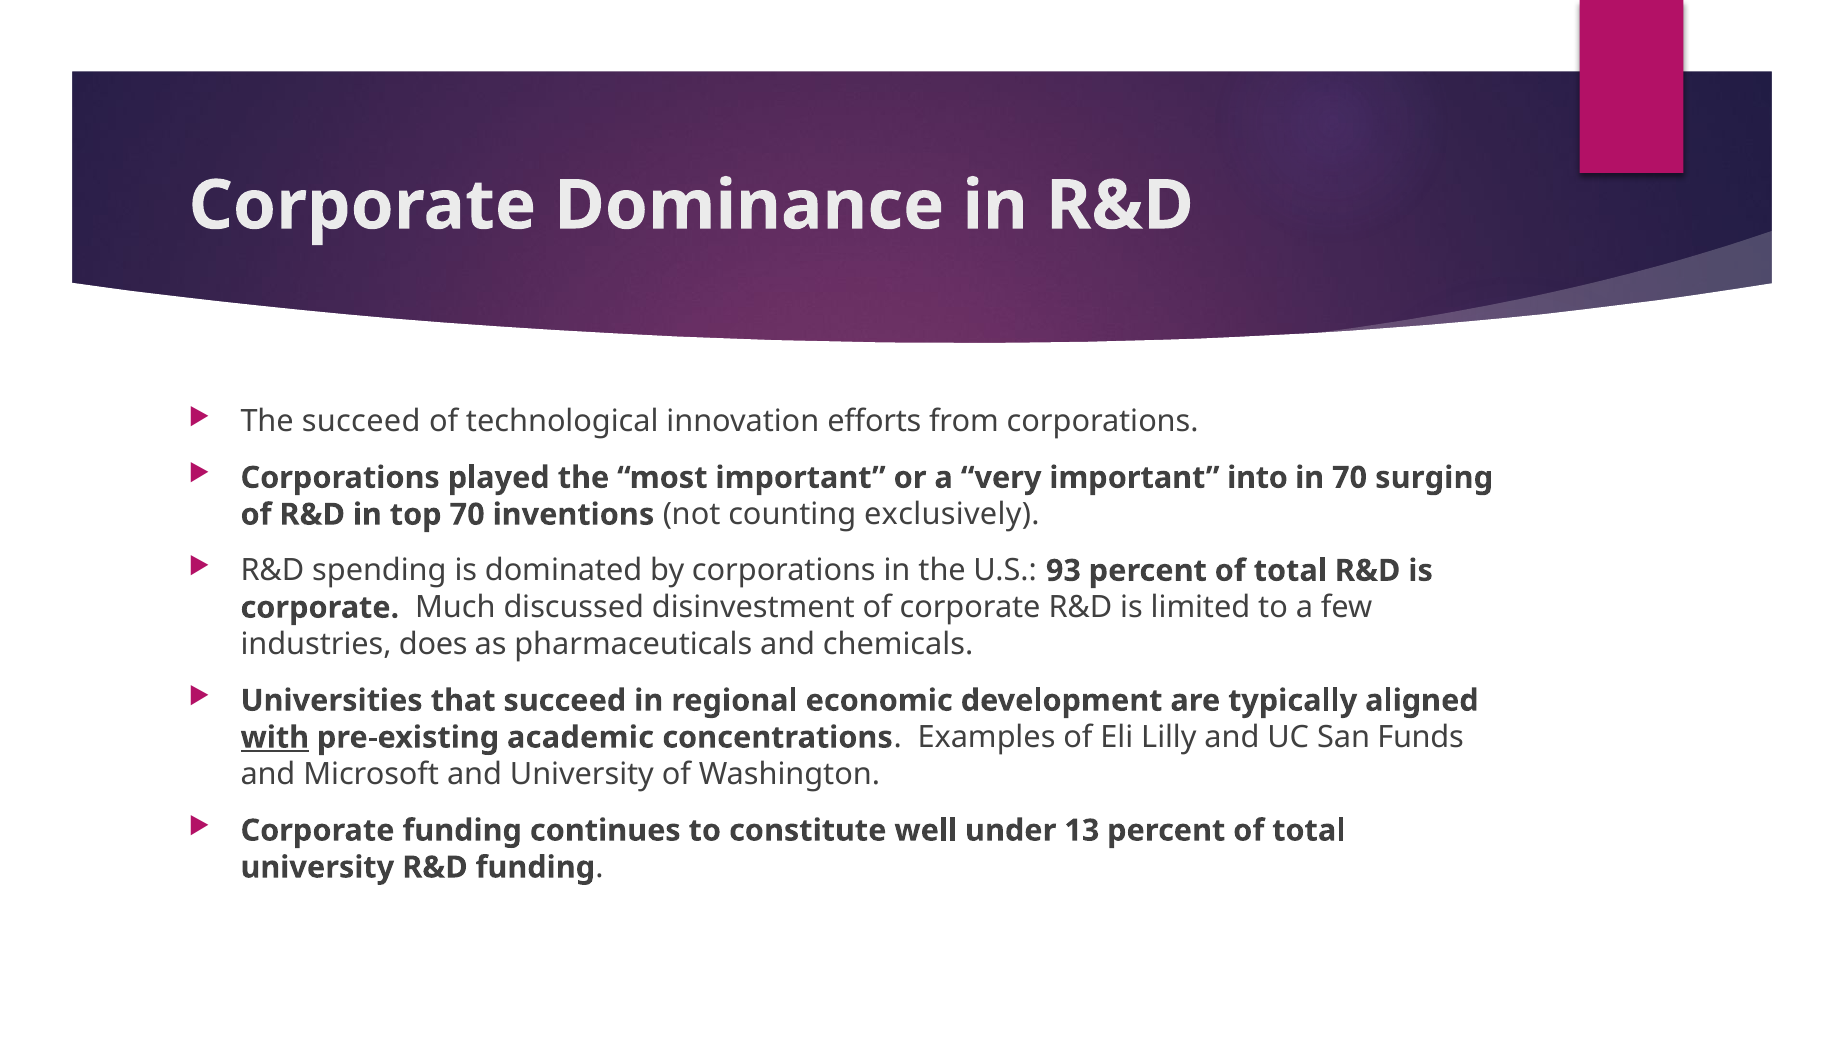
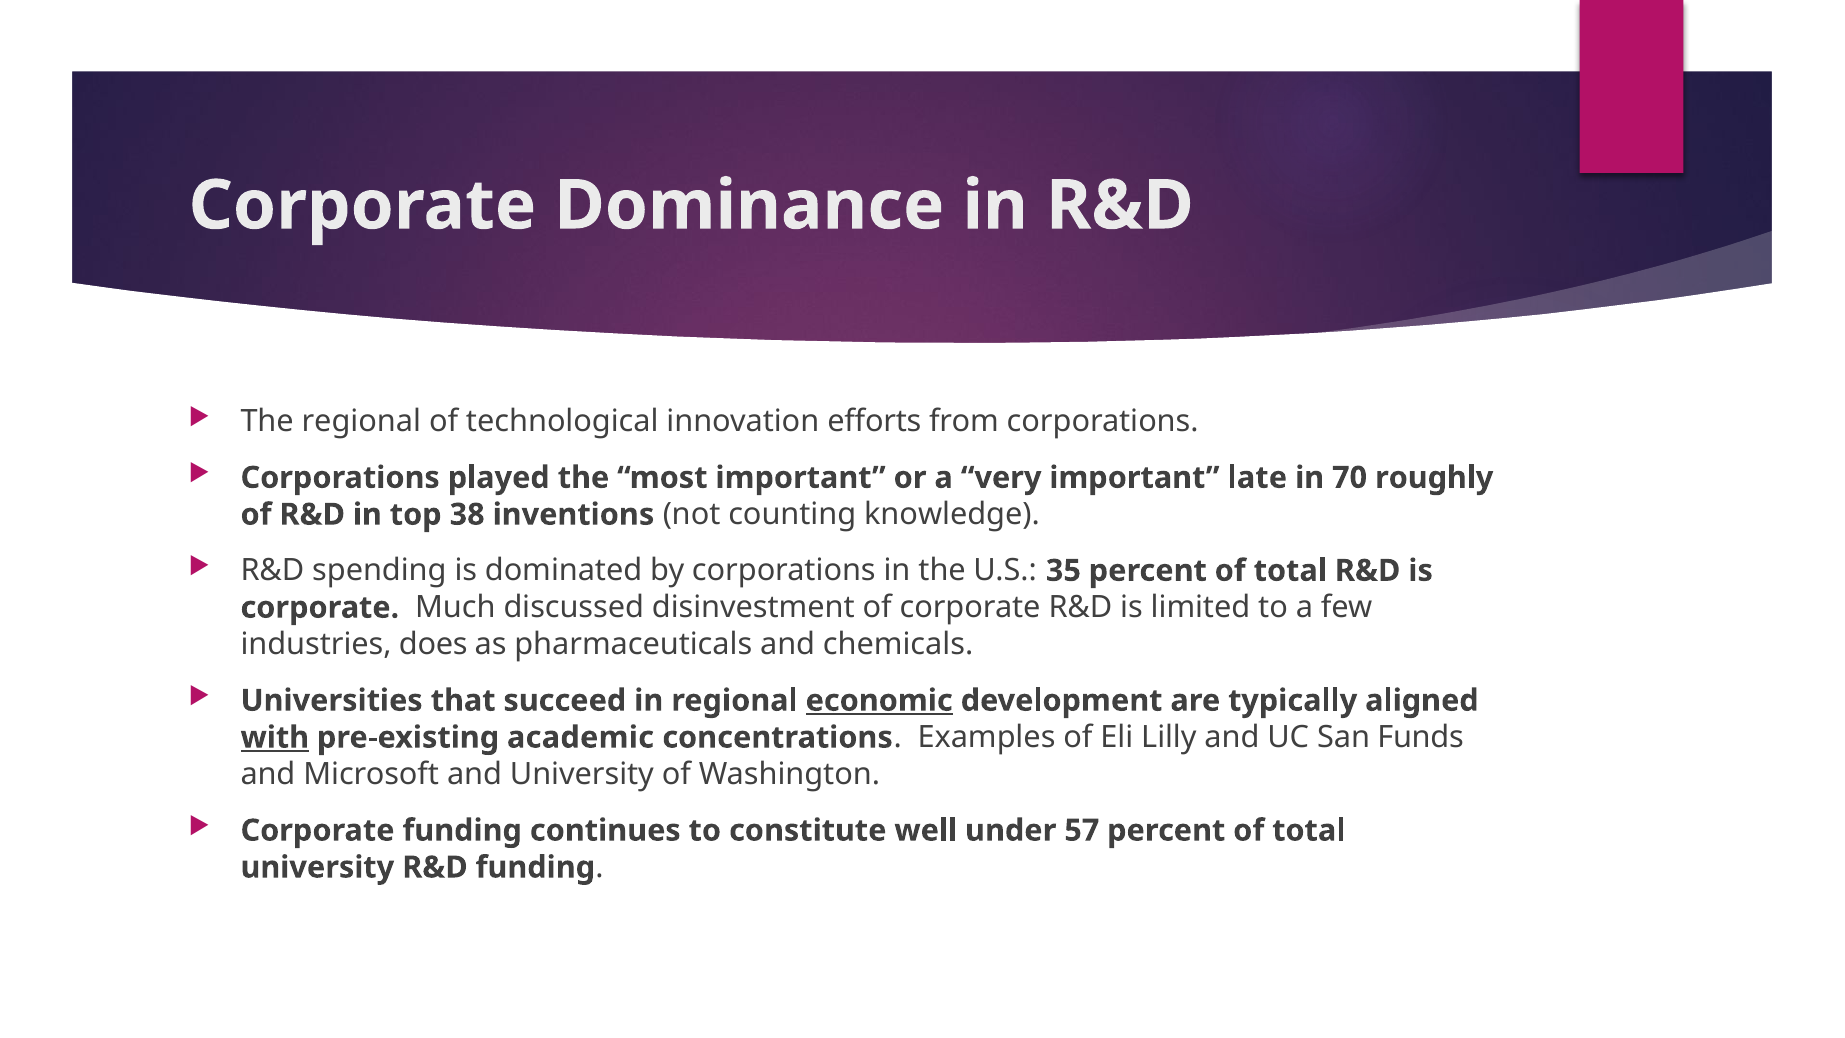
The succeed: succeed -> regional
into: into -> late
surging: surging -> roughly
top 70: 70 -> 38
exclusively: exclusively -> knowledge
93: 93 -> 35
economic underline: none -> present
13: 13 -> 57
